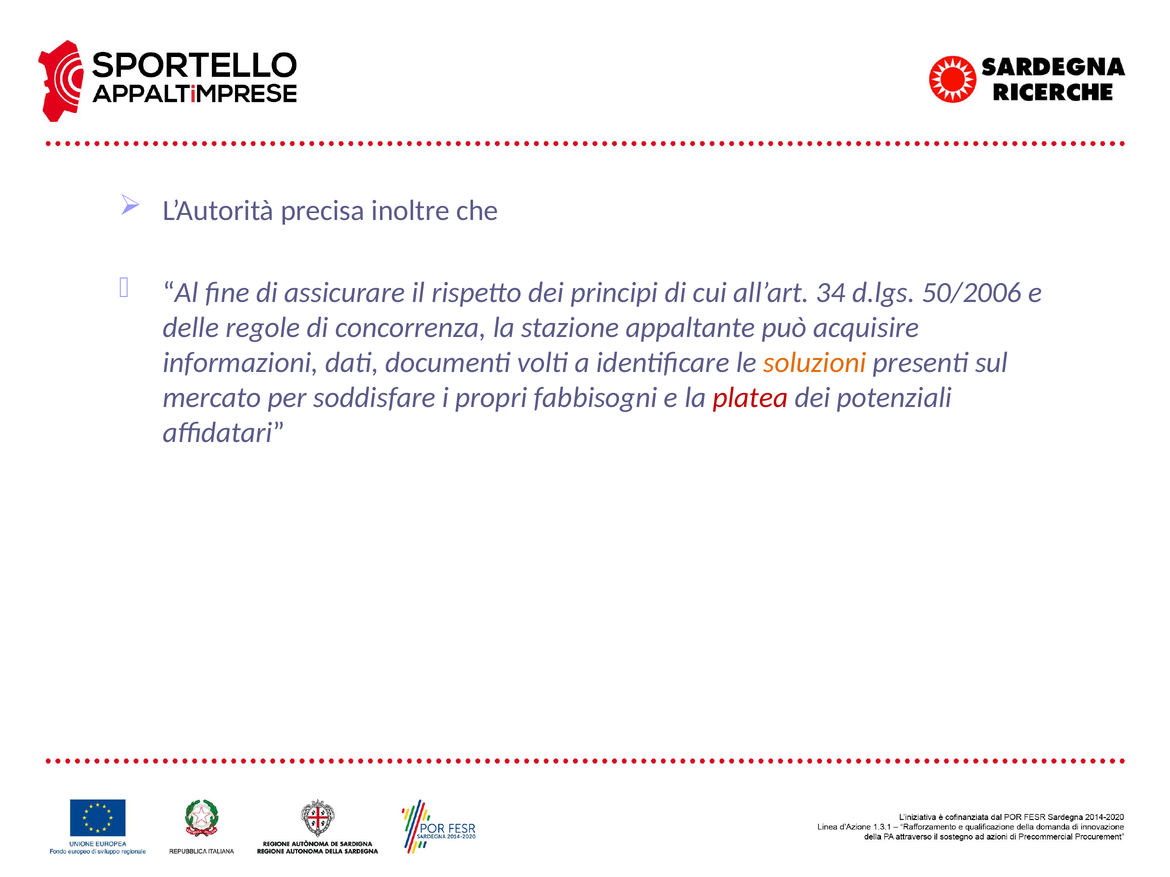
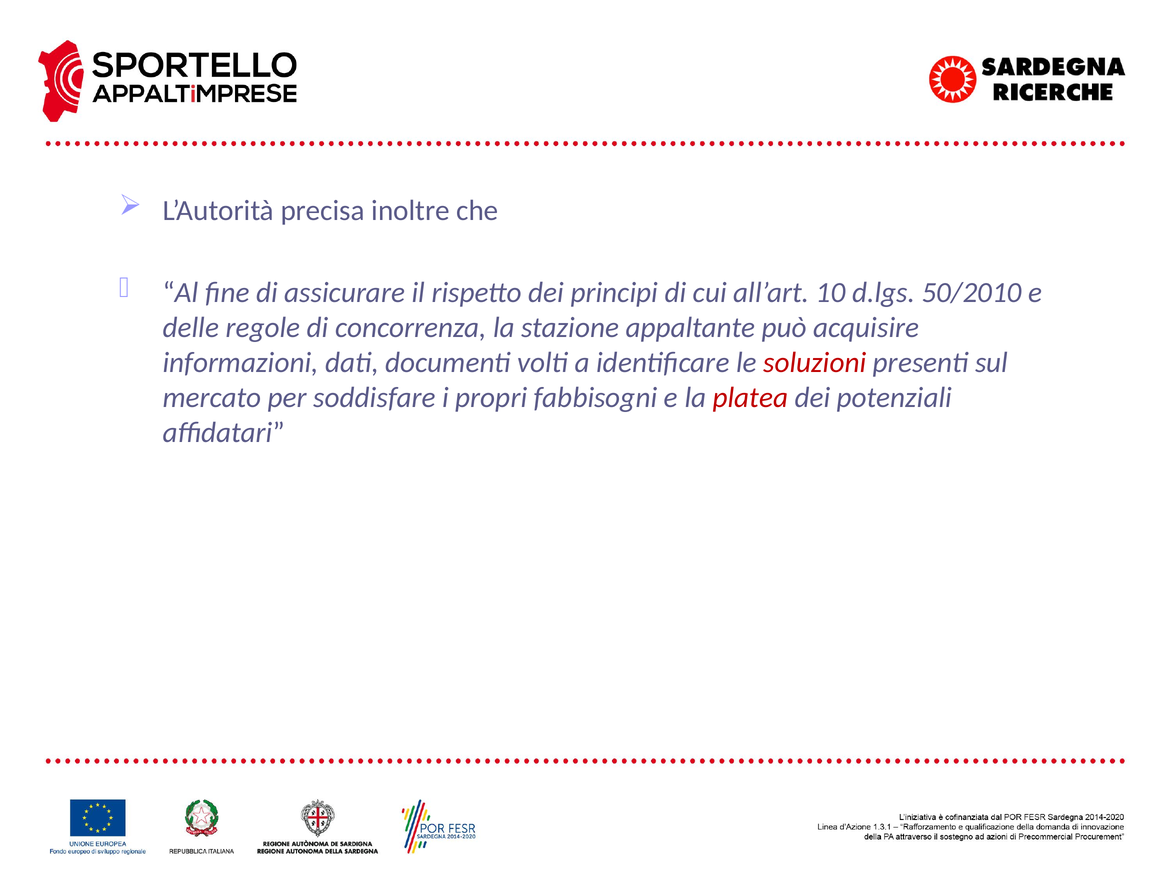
34: 34 -> 10
50/2006: 50/2006 -> 50/2010
soluzioni colour: orange -> red
